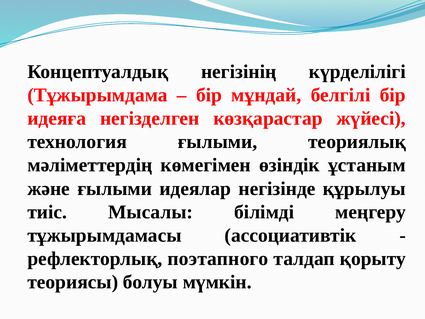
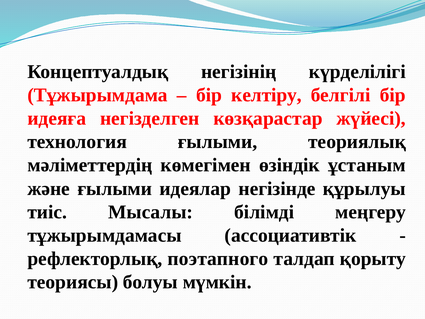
мұндай: мұндай -> келтіру
